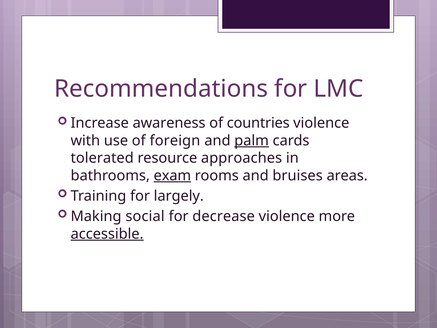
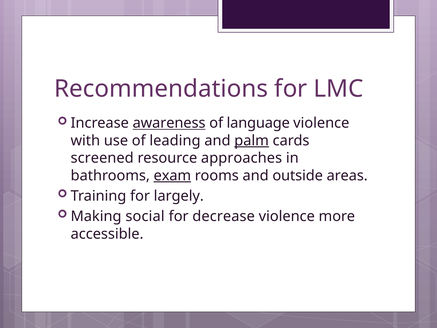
awareness underline: none -> present
countries: countries -> language
foreign: foreign -> leading
tolerated: tolerated -> screened
bruises: bruises -> outside
accessible underline: present -> none
